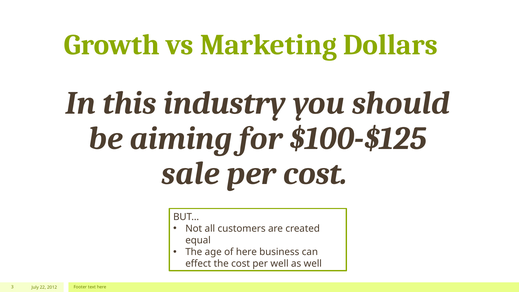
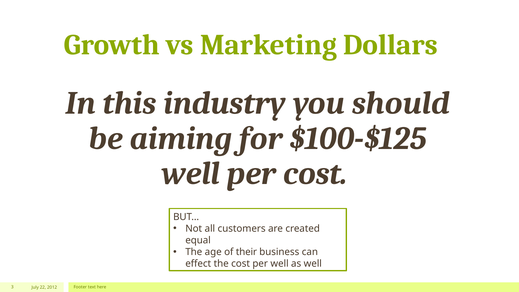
sale at (191, 173): sale -> well
of here: here -> their
